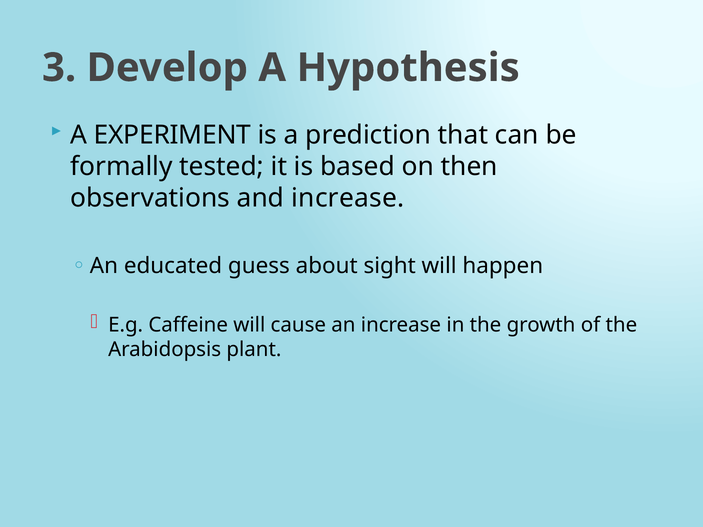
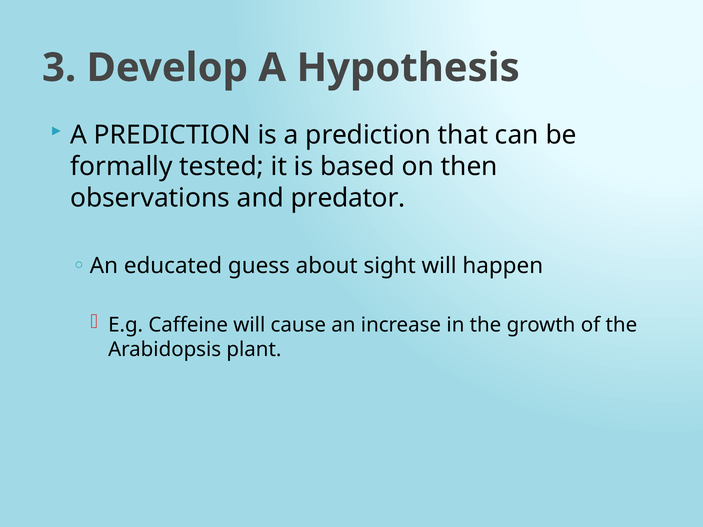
EXPERIMENT at (172, 135): EXPERIMENT -> PREDICTION
and increase: increase -> predator
